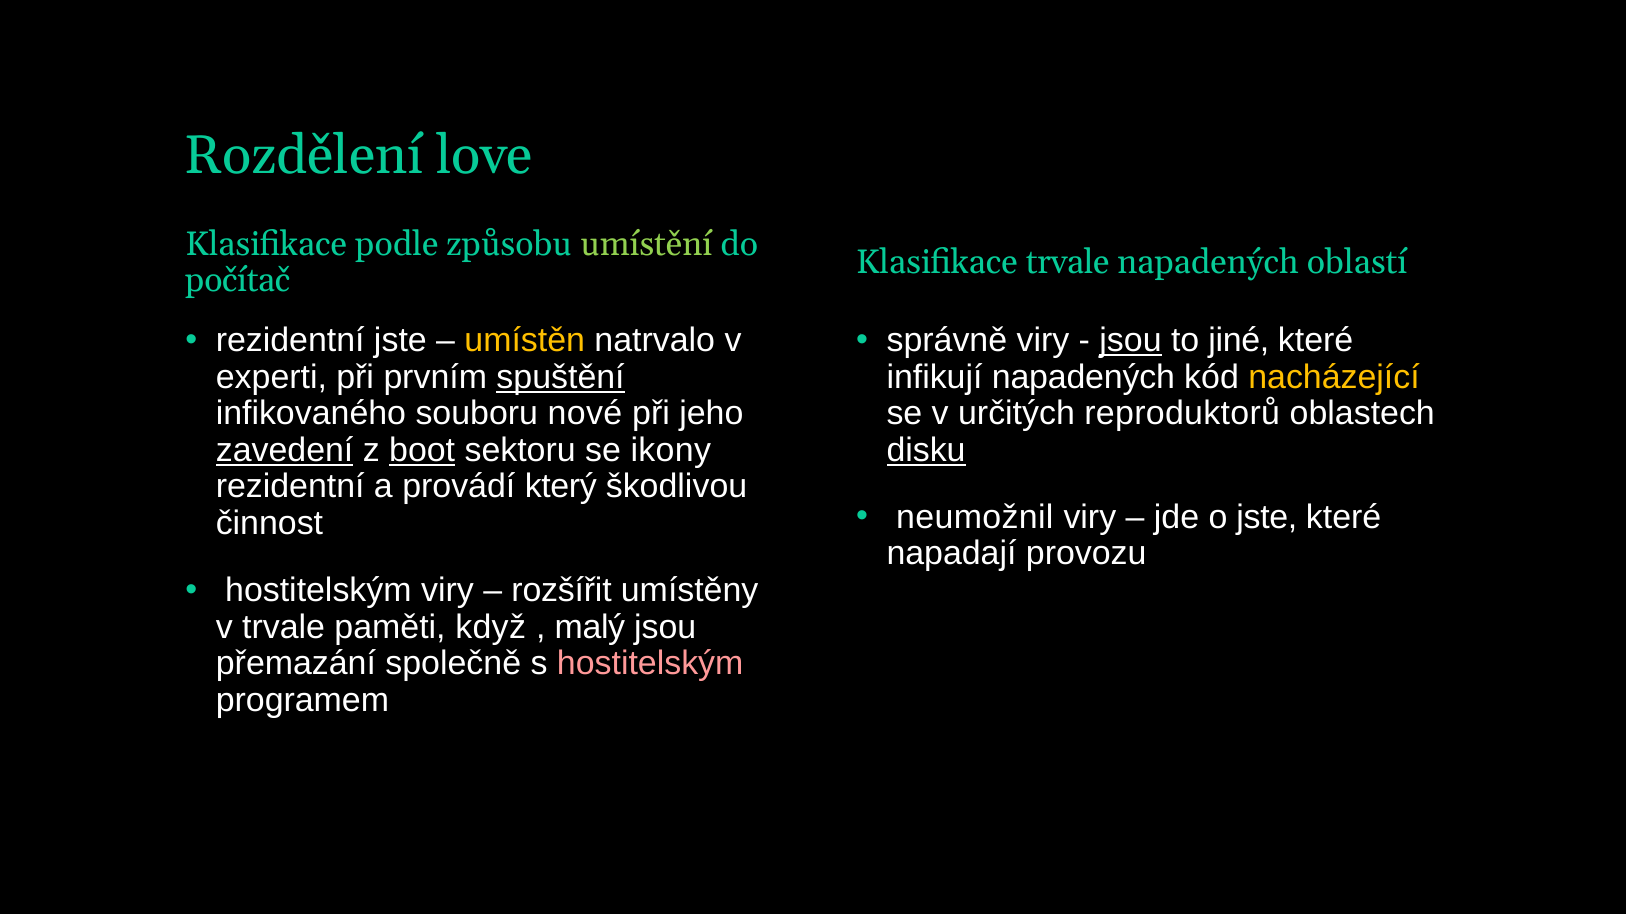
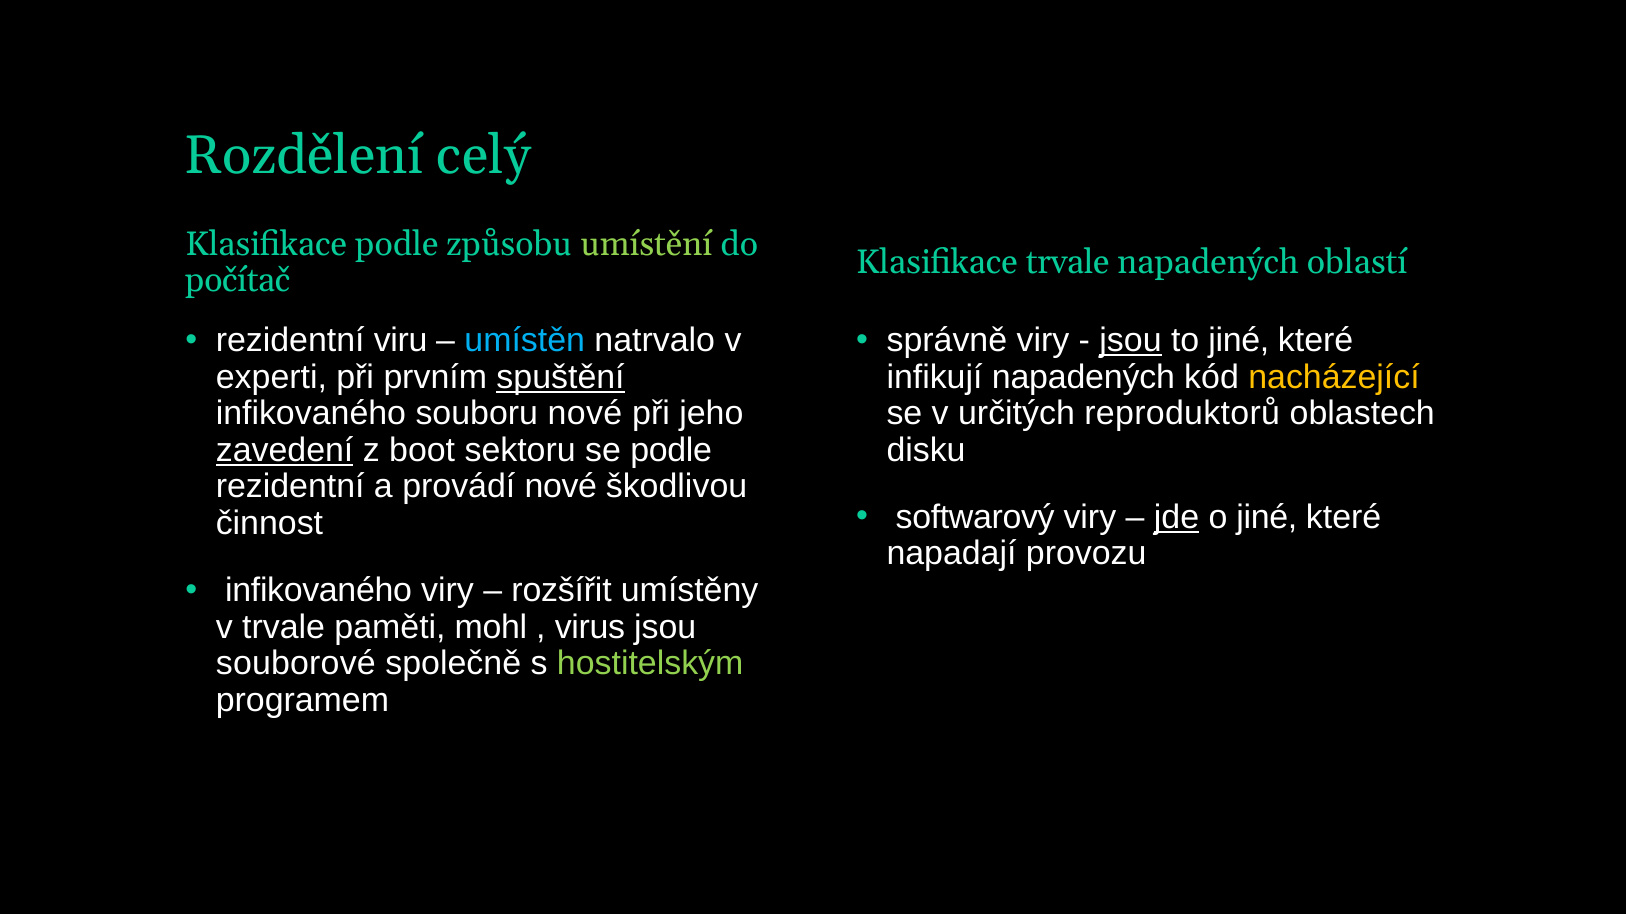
love: love -> celý
rezidentní jste: jste -> viru
umístěn colour: yellow -> light blue
boot underline: present -> none
se ikony: ikony -> podle
disku underline: present -> none
provádí který: který -> nové
neumožnil: neumožnil -> softwarový
jde underline: none -> present
o jste: jste -> jiné
hostitelským at (318, 591): hostitelským -> infikovaného
když: když -> mohl
malý: malý -> virus
přemazání: přemazání -> souborové
hostitelským at (650, 664) colour: pink -> light green
